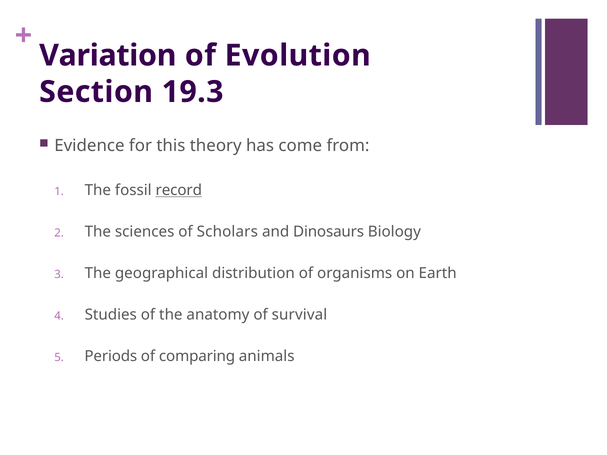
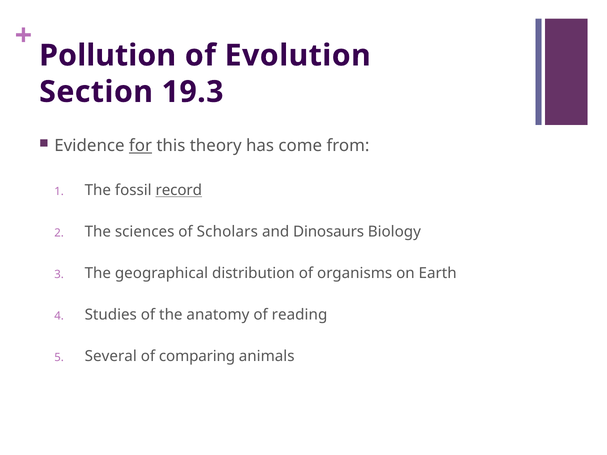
Variation: Variation -> Pollution
for underline: none -> present
survival: survival -> reading
Periods: Periods -> Several
